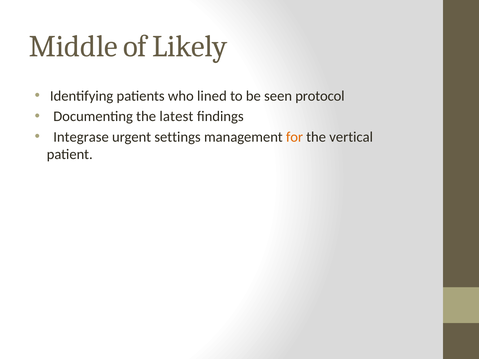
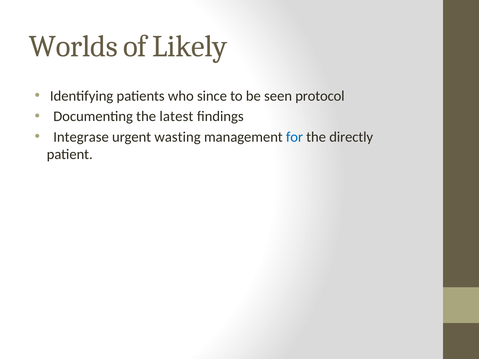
Middle: Middle -> Worlds
lined: lined -> since
settings: settings -> wasting
for colour: orange -> blue
vertical: vertical -> directly
